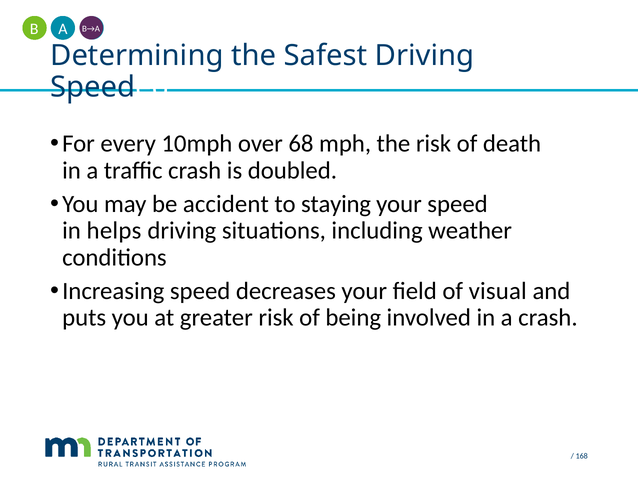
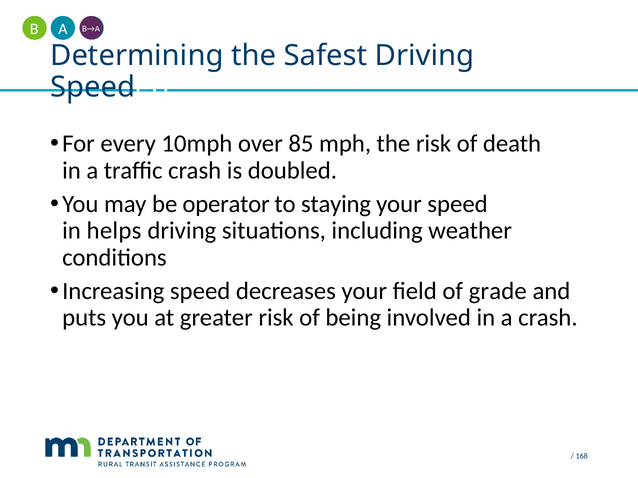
68: 68 -> 85
accident: accident -> operator
visual: visual -> grade
